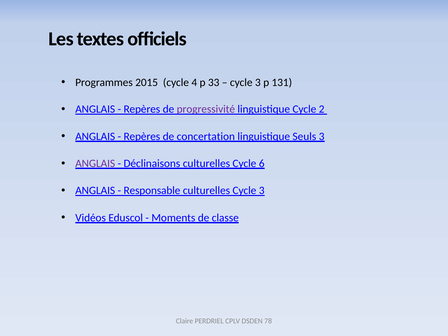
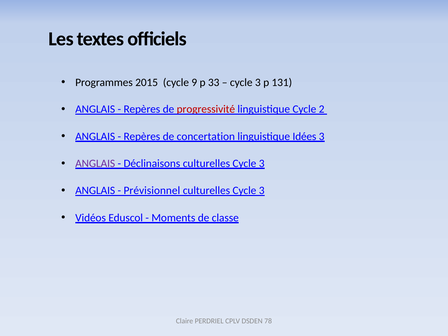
4: 4 -> 9
progressivité colour: purple -> red
Seuls: Seuls -> Idées
Déclinaisons culturelles Cycle 6: 6 -> 3
Responsable: Responsable -> Prévisionnel
